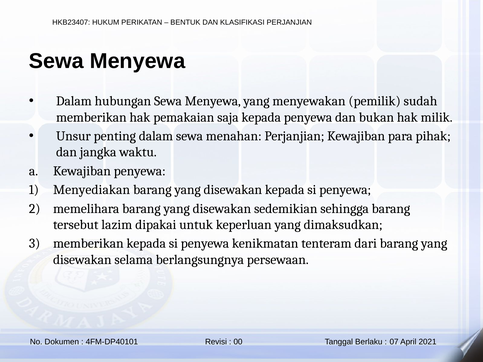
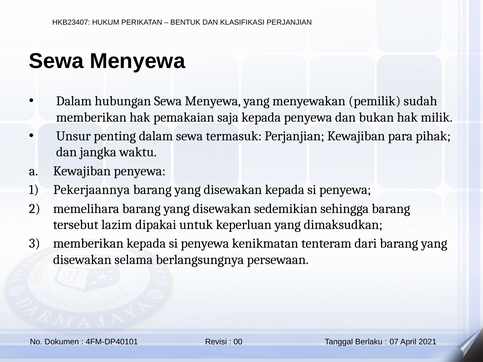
menahan: menahan -> termasuk
Menyediakan: Menyediakan -> Pekerjaannya
